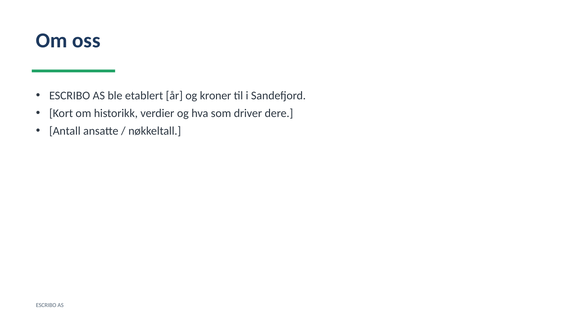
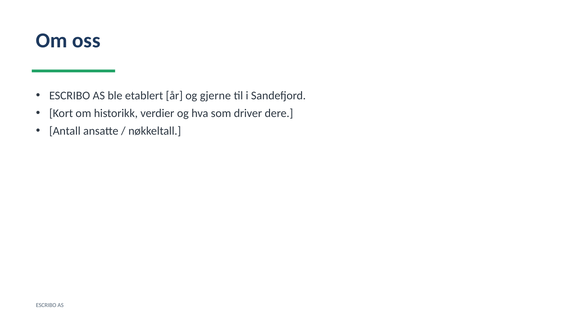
kroner: kroner -> gjerne
